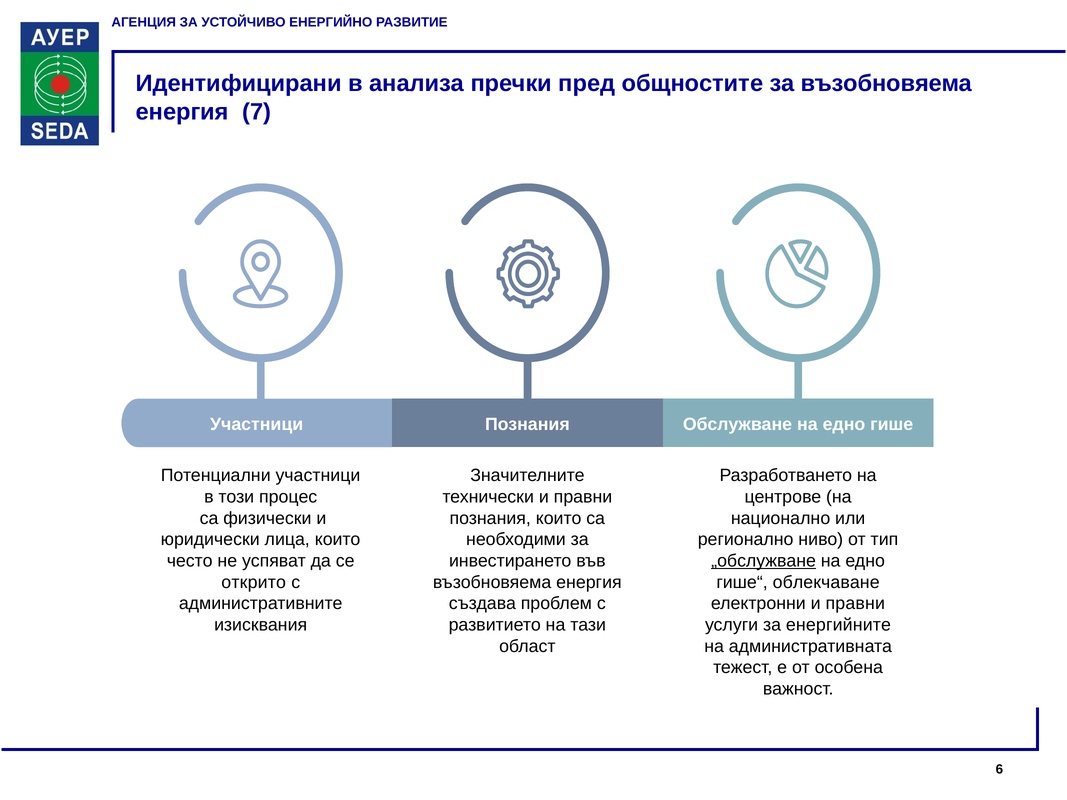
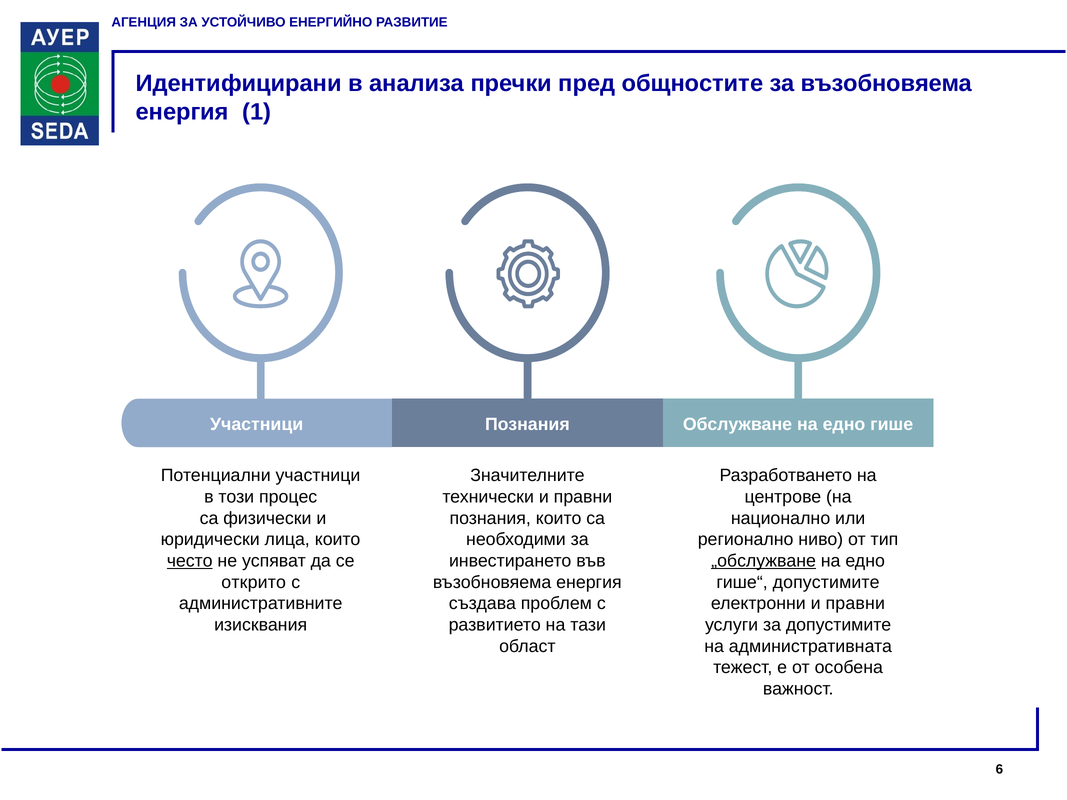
7: 7 -> 1
често underline: none -> present
гише“ облекчаване: облекчаване -> допустимите
за енергийните: енергийните -> допустимите
